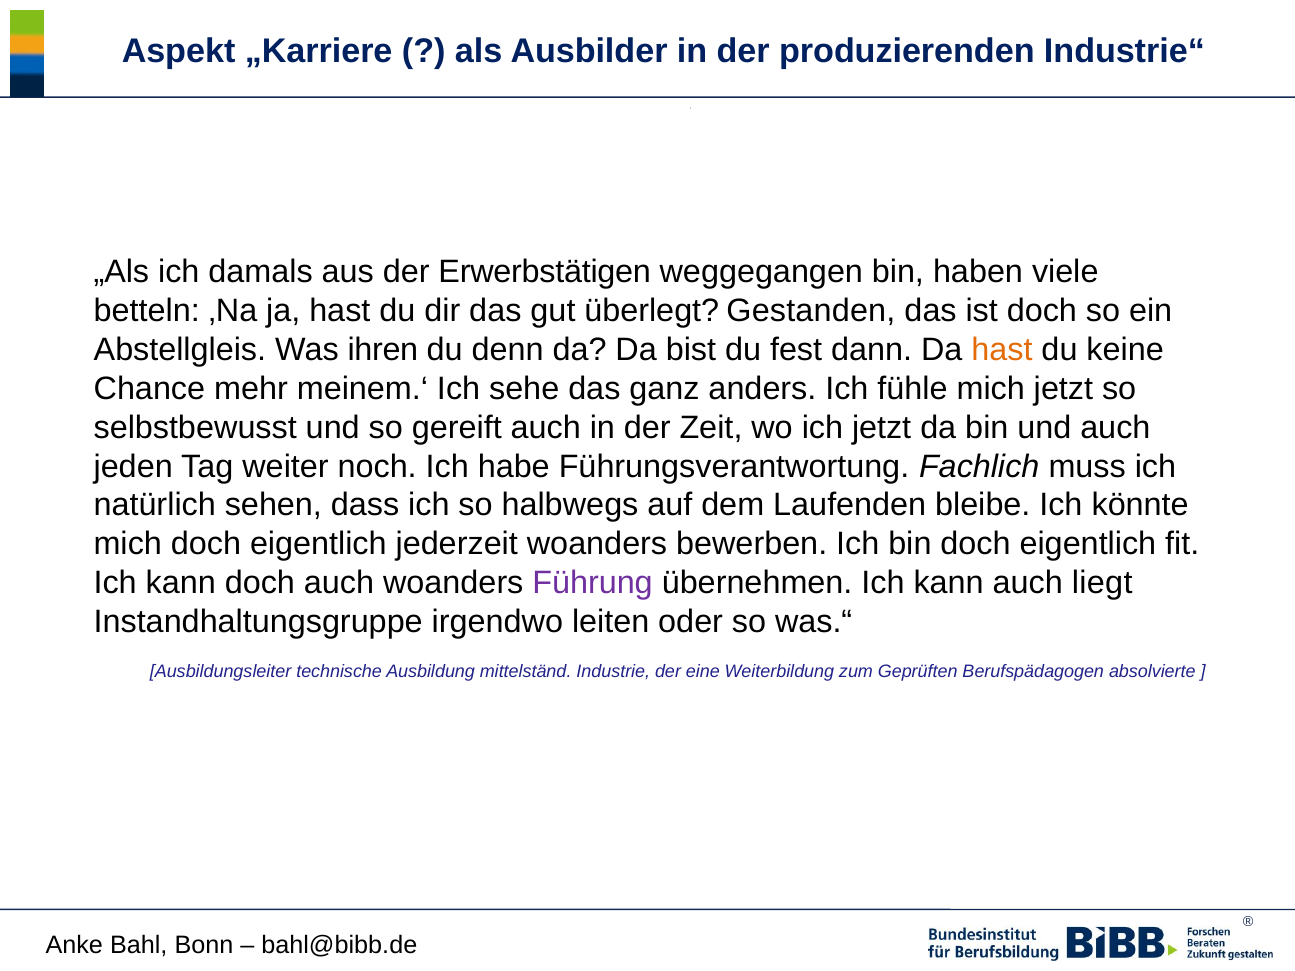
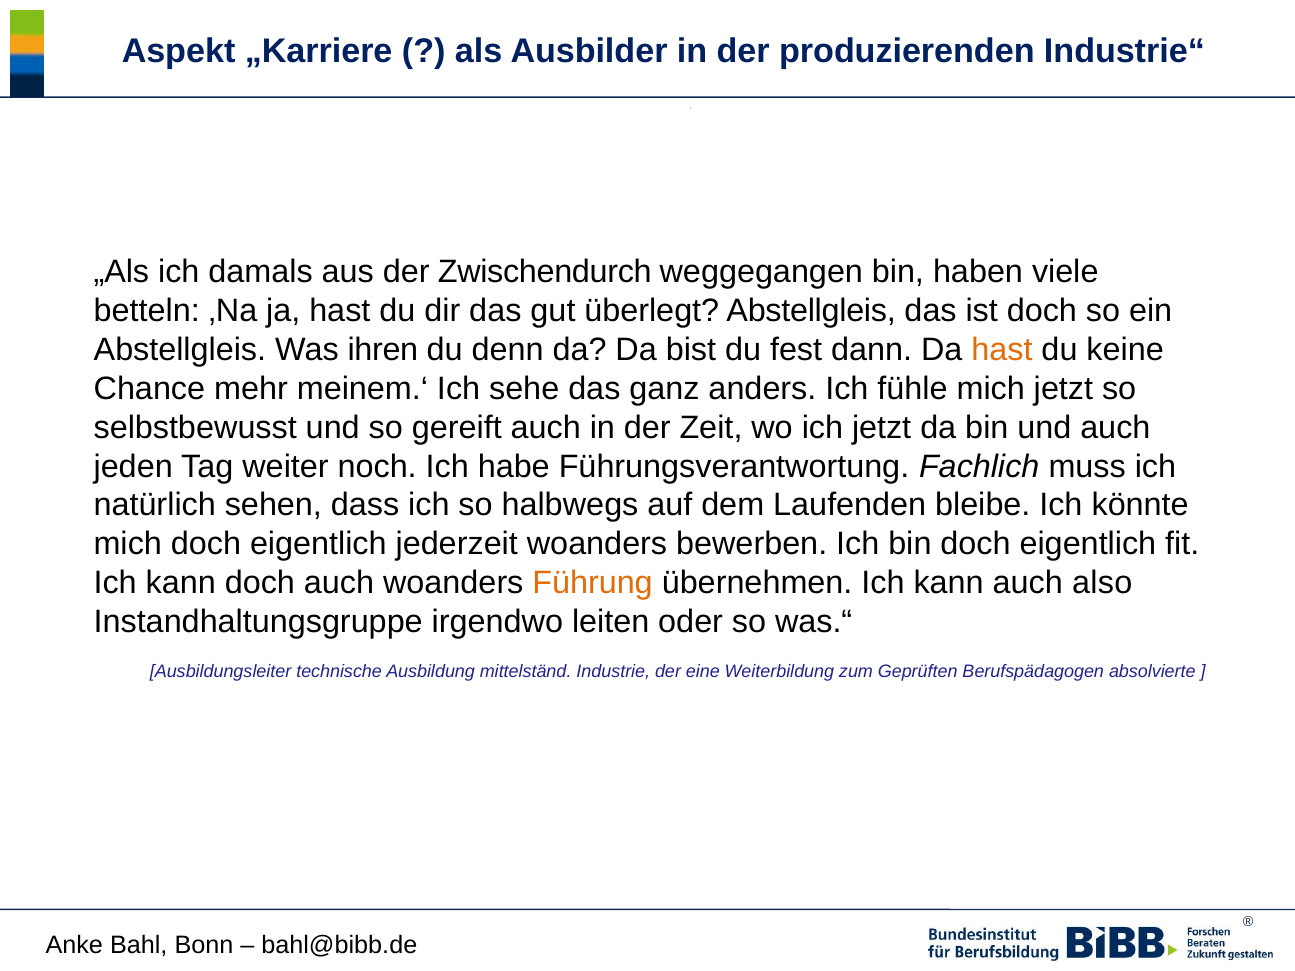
Erwerbstätigen: Erwerbstätigen -> Zwischendurch
überlegt Gestanden: Gestanden -> Abstellgleis
Führung colour: purple -> orange
liegt: liegt -> also
